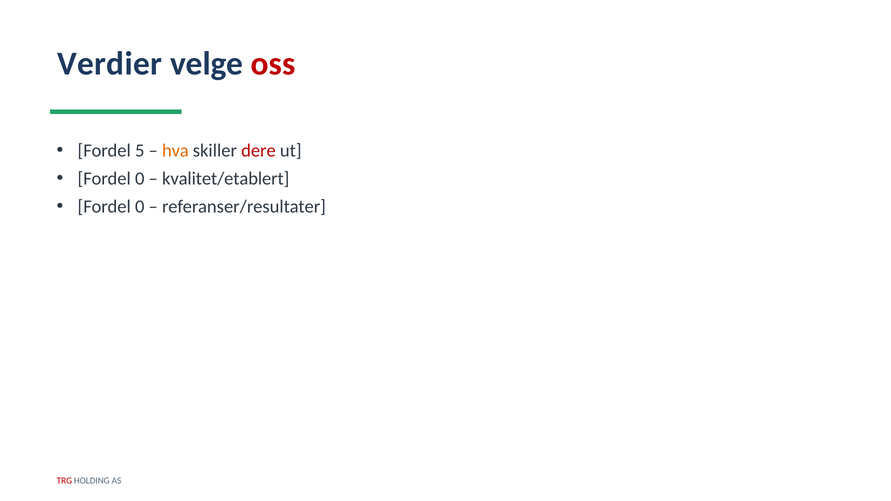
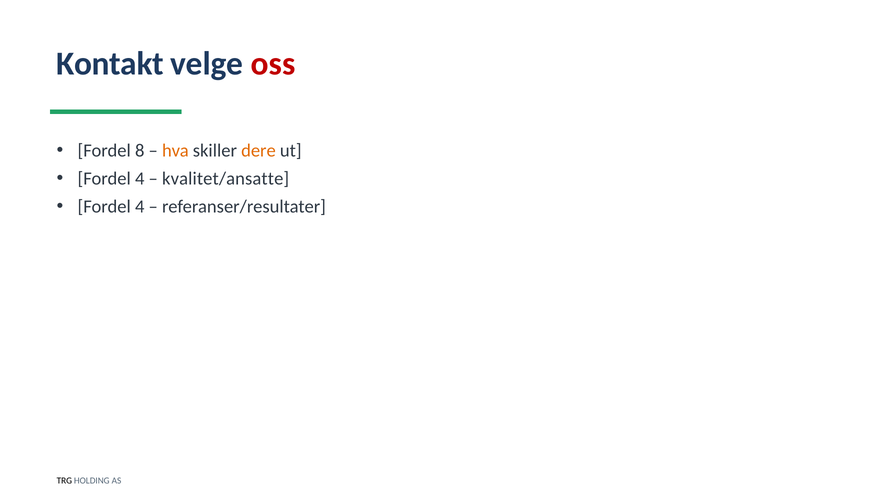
Verdier: Verdier -> Kontakt
5: 5 -> 8
dere colour: red -> orange
0 at (140, 179): 0 -> 4
kvalitet/etablert: kvalitet/etablert -> kvalitet/ansatte
0 at (140, 207): 0 -> 4
TRG colour: red -> black
